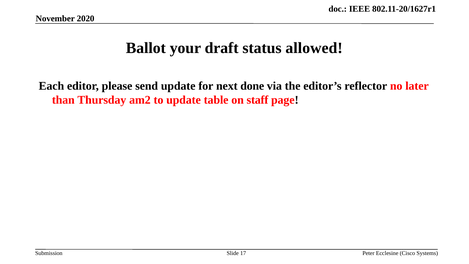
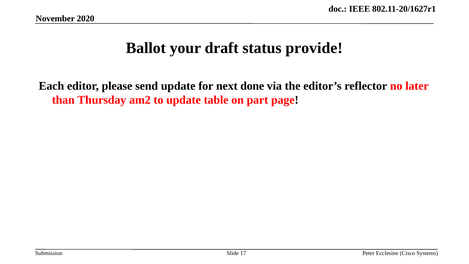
allowed: allowed -> provide
staff: staff -> part
